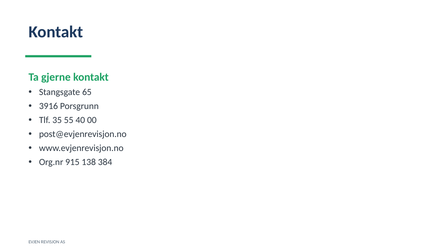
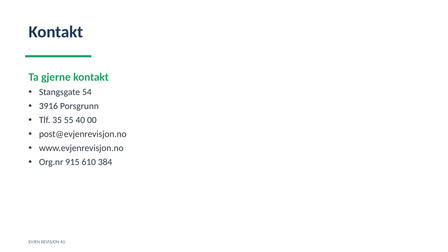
65: 65 -> 54
138: 138 -> 610
